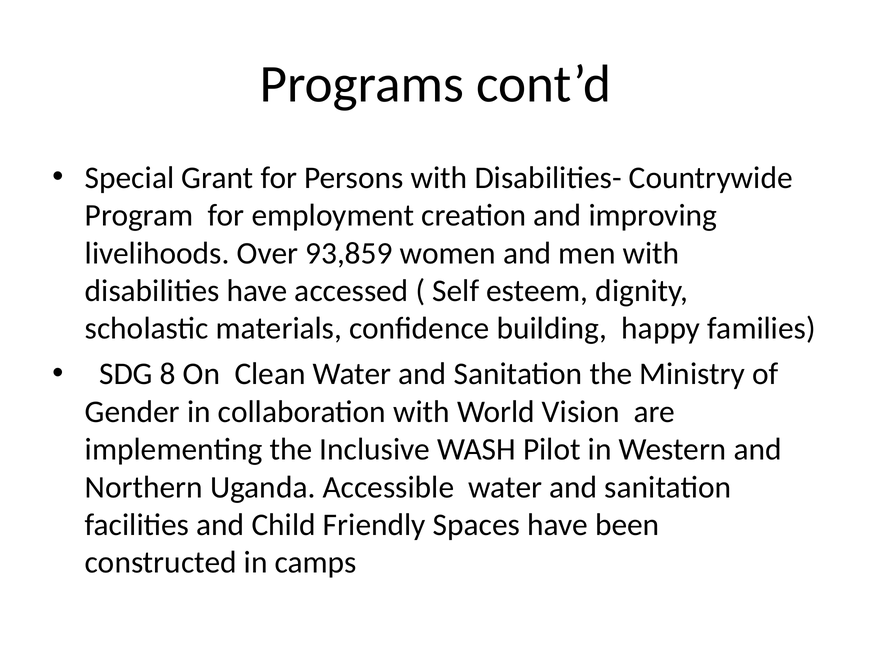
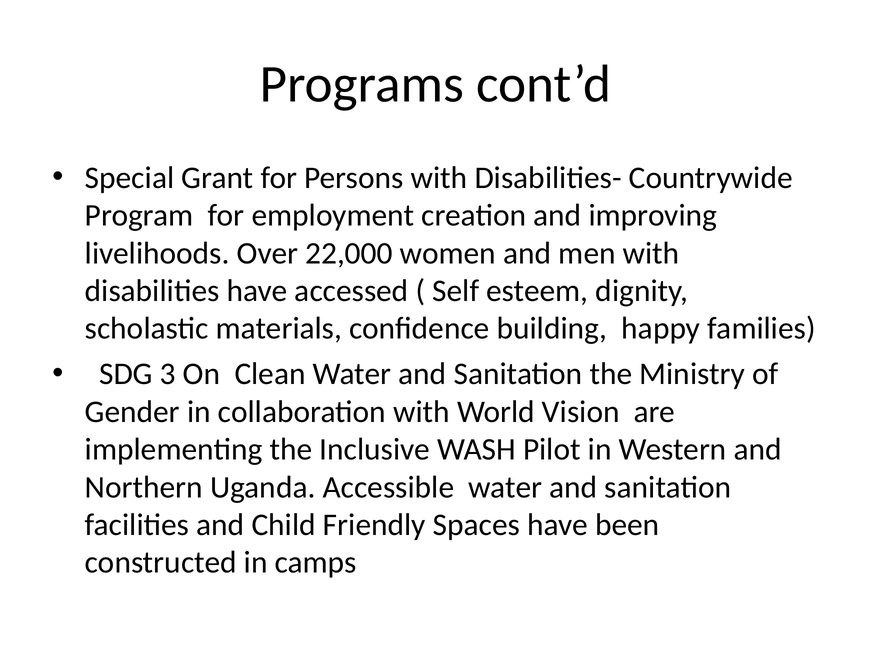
93,859: 93,859 -> 22,000
8: 8 -> 3
